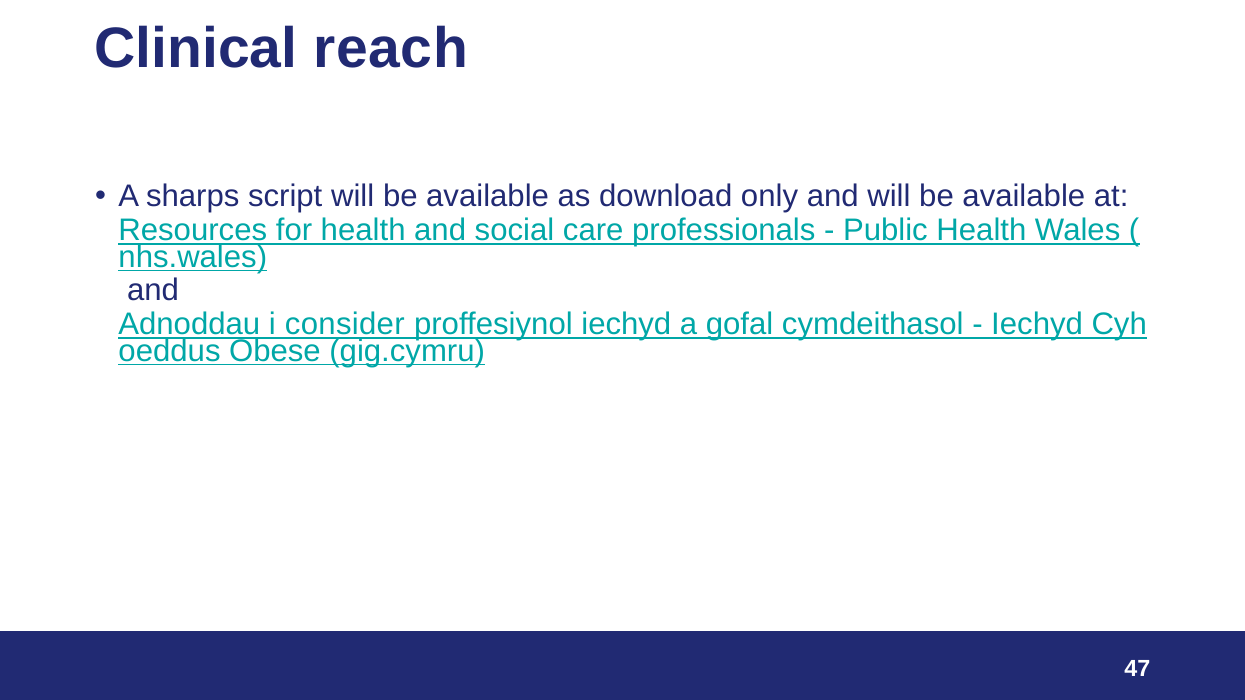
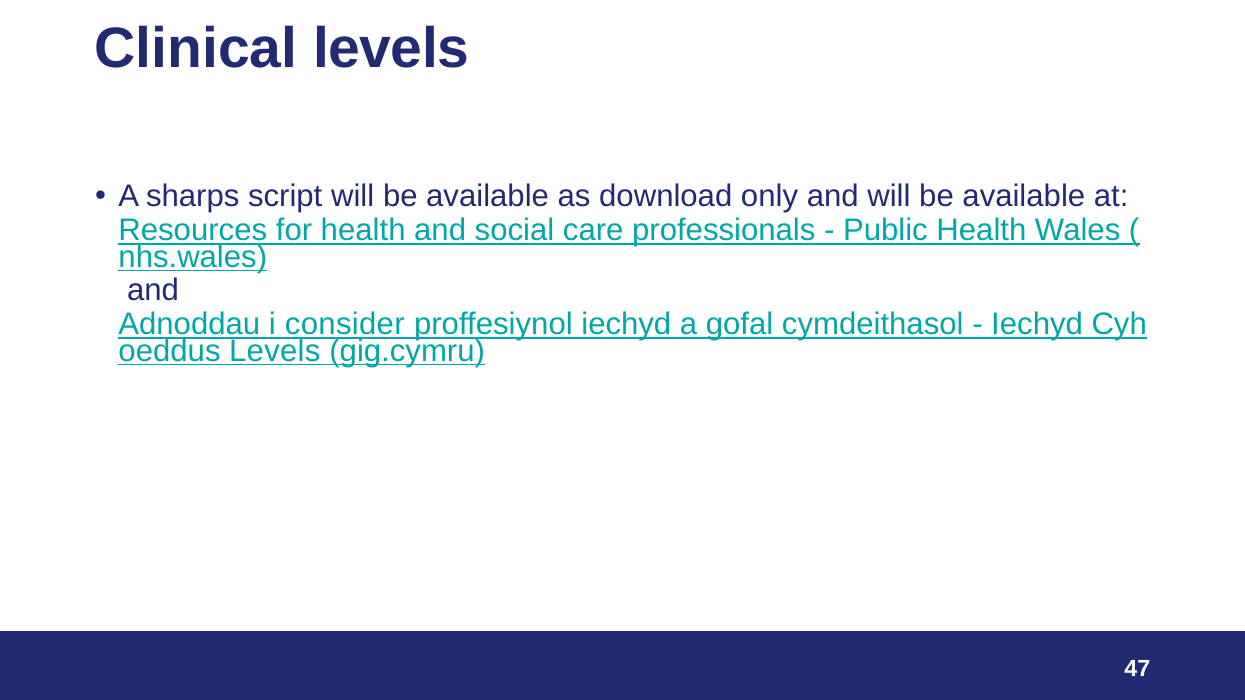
Clinical reach: reach -> levels
Obese at (275, 351): Obese -> Levels
